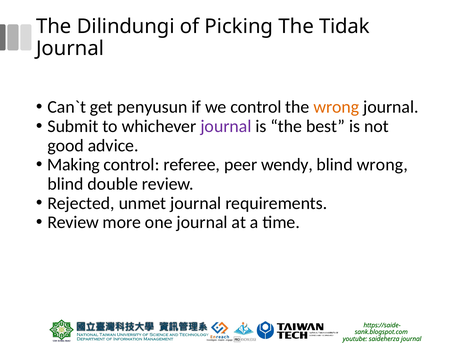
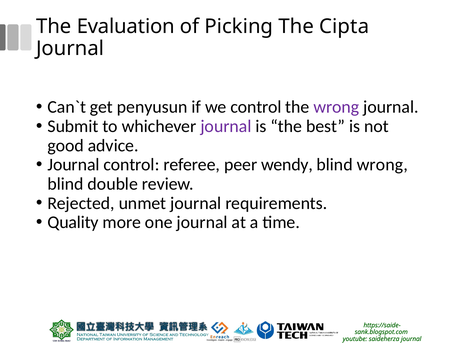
Dilindungi: Dilindungi -> Evaluation
Tidak: Tidak -> Cipta
wrong at (336, 107) colour: orange -> purple
Making at (74, 165): Making -> Journal
Review at (73, 223): Review -> Quality
